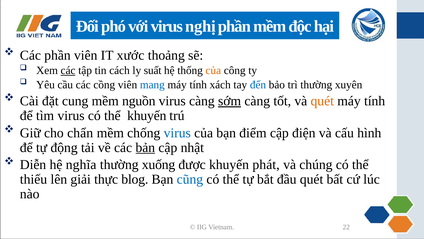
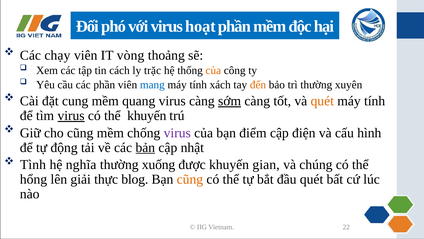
nghị: nghị -> hoạt
Các phần: phần -> chạy
xước: xước -> vòng
các at (68, 70) underline: present -> none
suất: suất -> trặc
các cồng: cồng -> phần
đến colour: blue -> orange
nguồn: nguồn -> quang
virus at (71, 115) underline: none -> present
cho chẩn: chẩn -> cũng
virus at (177, 133) colour: blue -> purple
Diễn: Diễn -> Tình
phát: phát -> gian
thiếu: thiếu -> hổng
cũng at (190, 179) colour: blue -> orange
